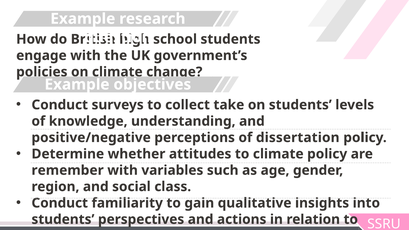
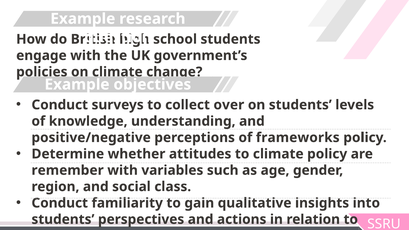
take: take -> over
dissertation: dissertation -> frameworks
